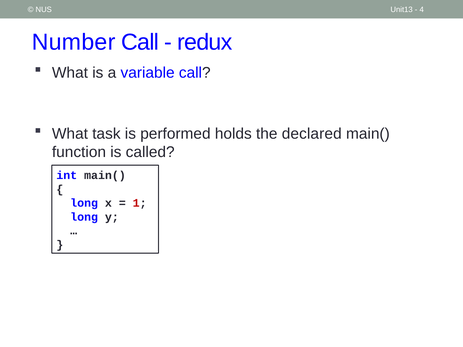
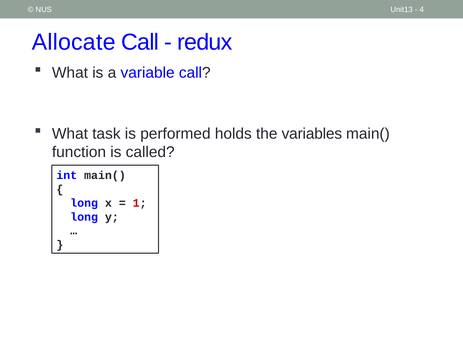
Number: Number -> Allocate
the declared: declared -> variables
